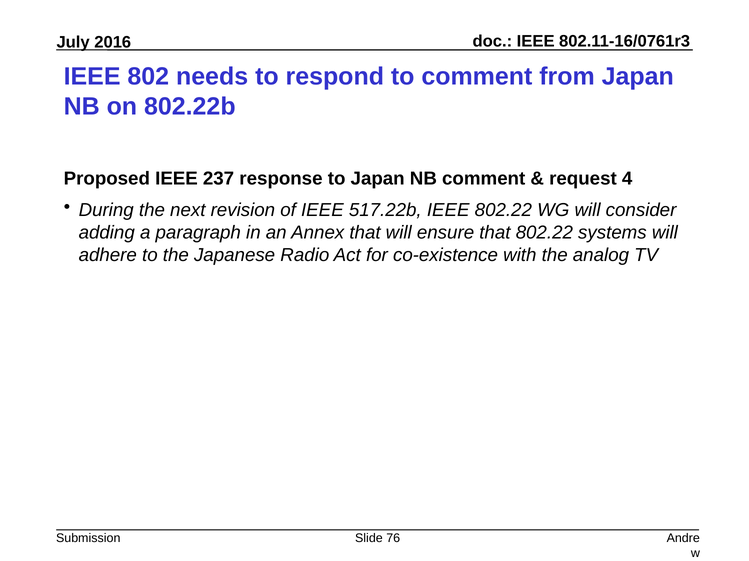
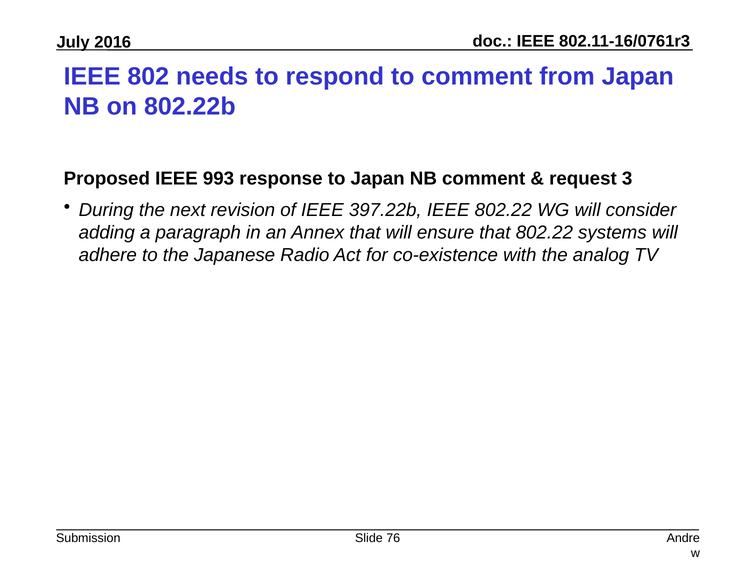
237: 237 -> 993
4: 4 -> 3
517.22b: 517.22b -> 397.22b
